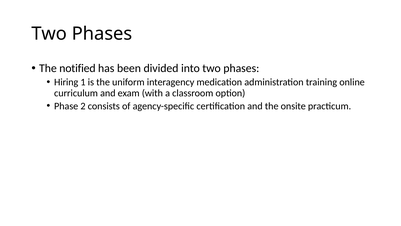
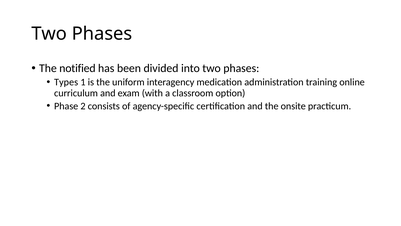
Hiring: Hiring -> Types
